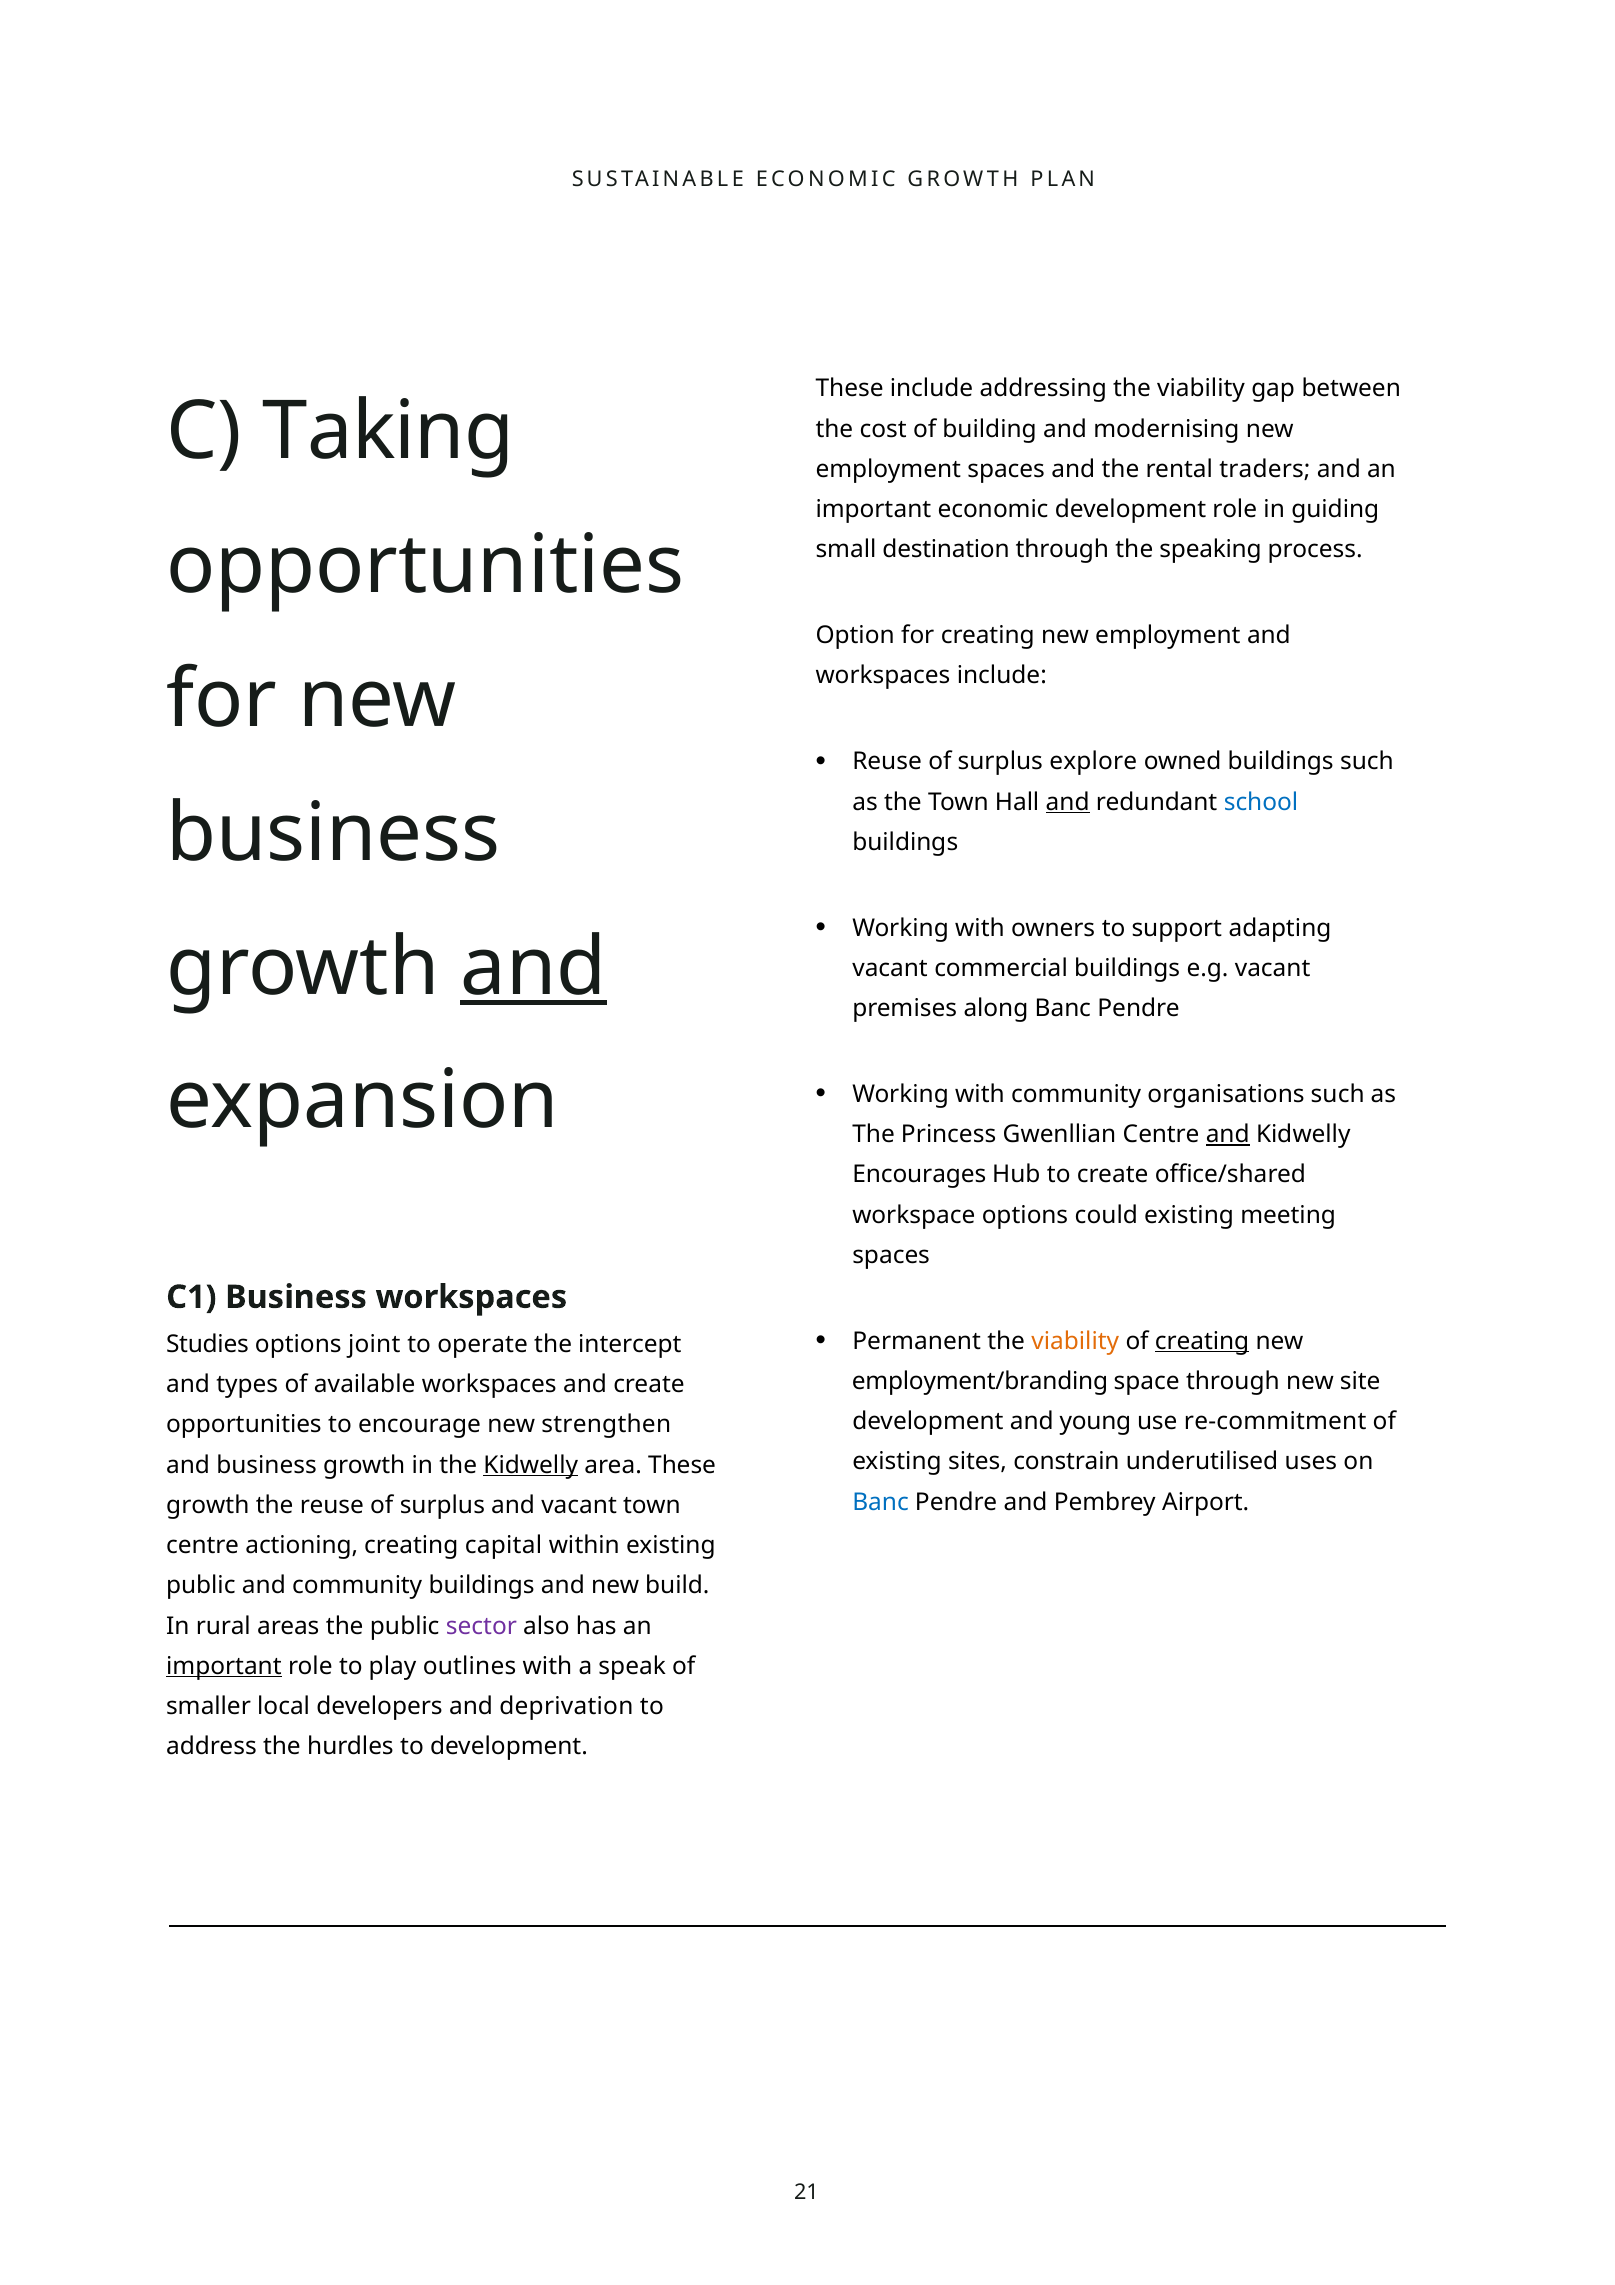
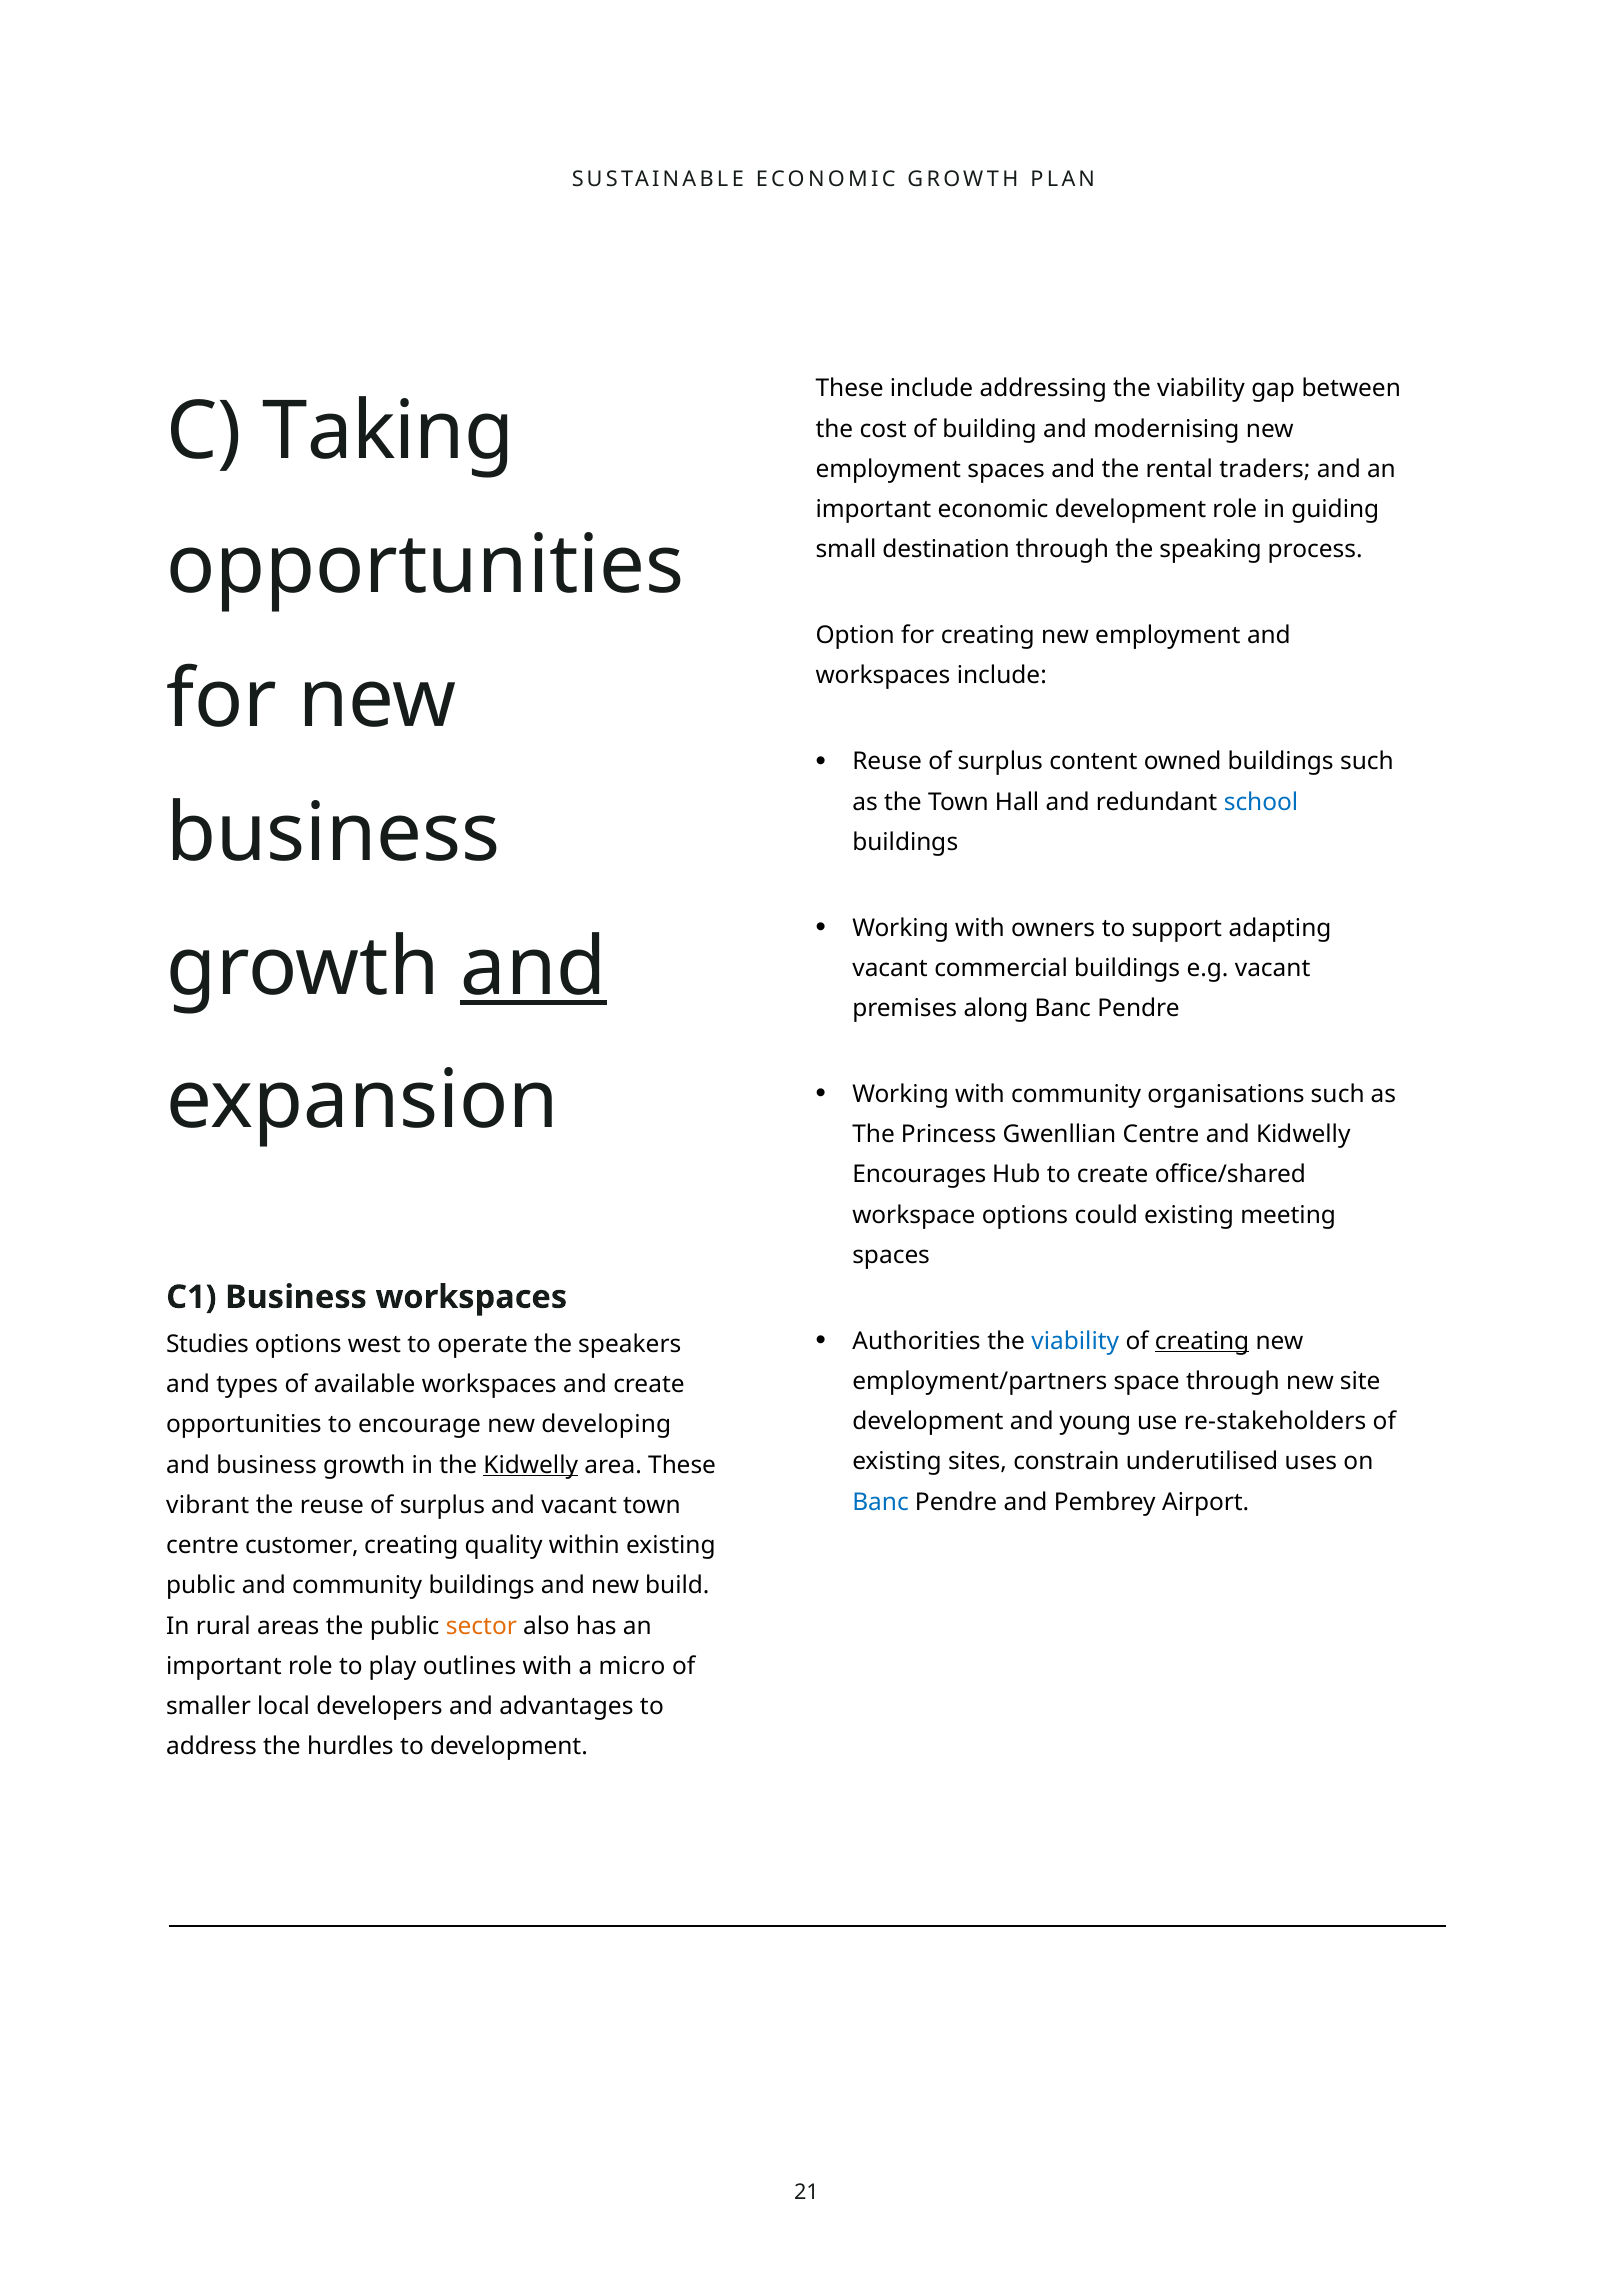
explore: explore -> content
and at (1068, 802) underline: present -> none
and at (1228, 1135) underline: present -> none
Permanent: Permanent -> Authorities
viability at (1075, 1341) colour: orange -> blue
joint: joint -> west
intercept: intercept -> speakers
employment/branding: employment/branding -> employment/partners
re-commitment: re-commitment -> re-stakeholders
strengthen: strengthen -> developing
growth at (208, 1506): growth -> vibrant
actioning: actioning -> customer
capital: capital -> quality
sector colour: purple -> orange
important at (224, 1667) underline: present -> none
speak: speak -> micro
deprivation: deprivation -> advantages
